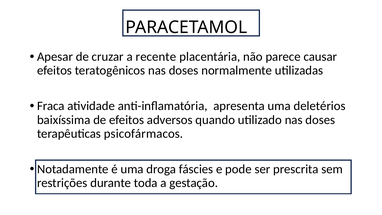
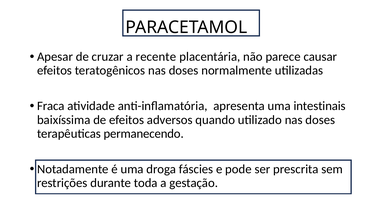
deletérios: deletérios -> intestinais
psicofármacos: psicofármacos -> permanecendo
